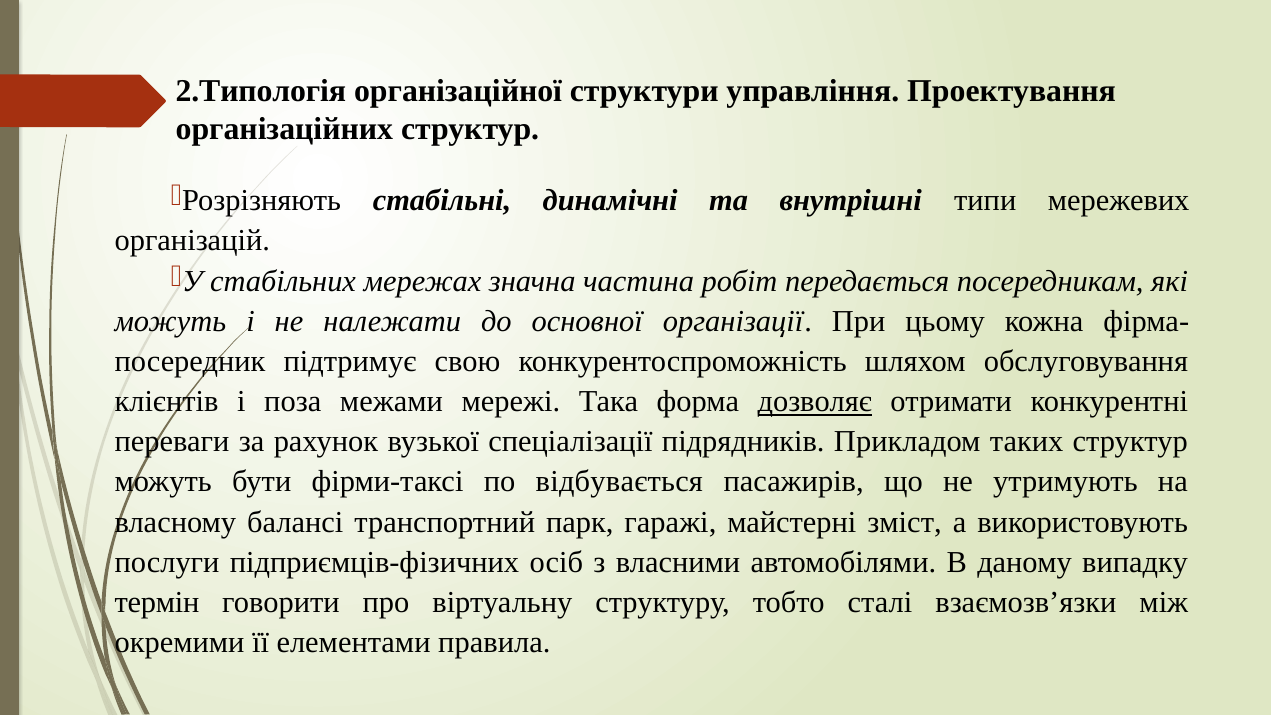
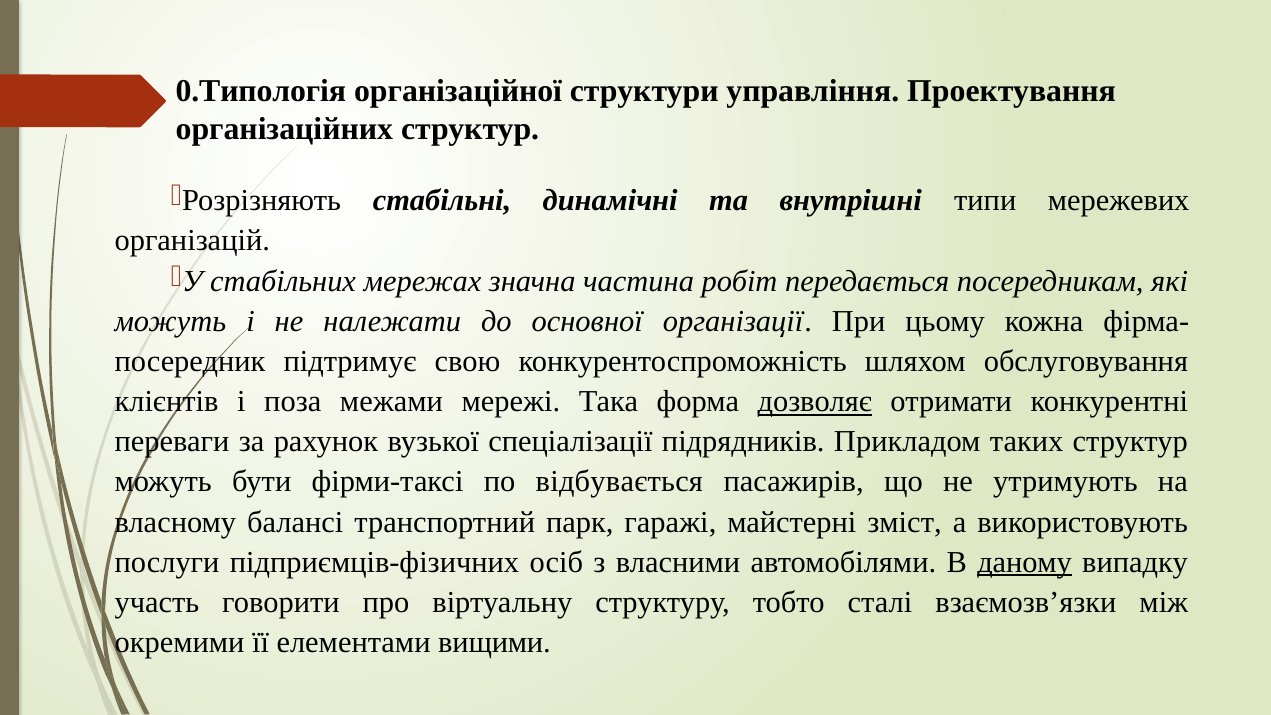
2.Типологія: 2.Типологія -> 0.Типологія
даному underline: none -> present
термін: термін -> участь
правила: правила -> вищими
